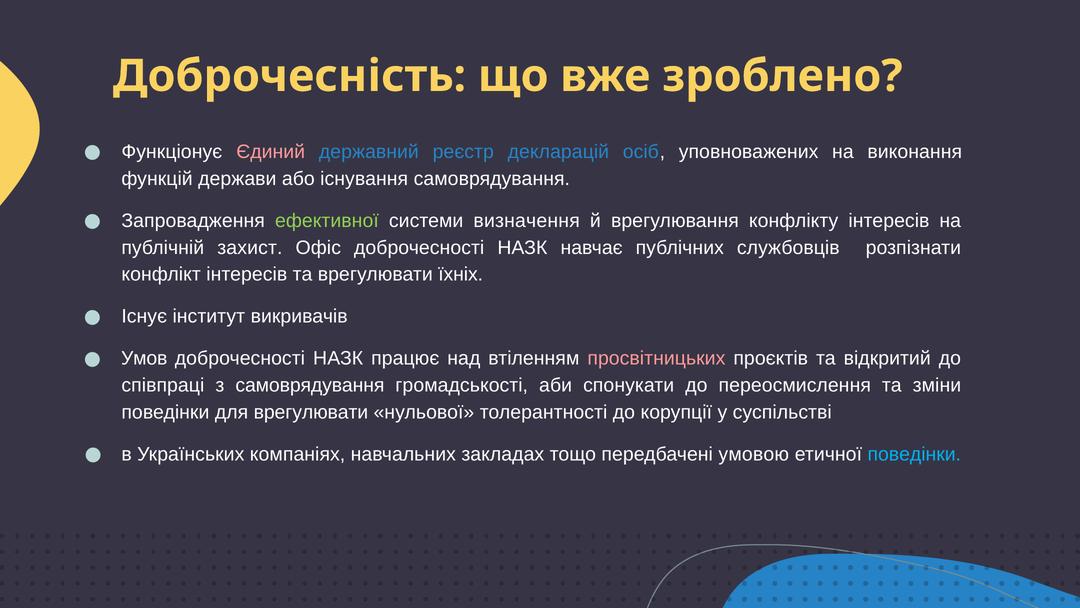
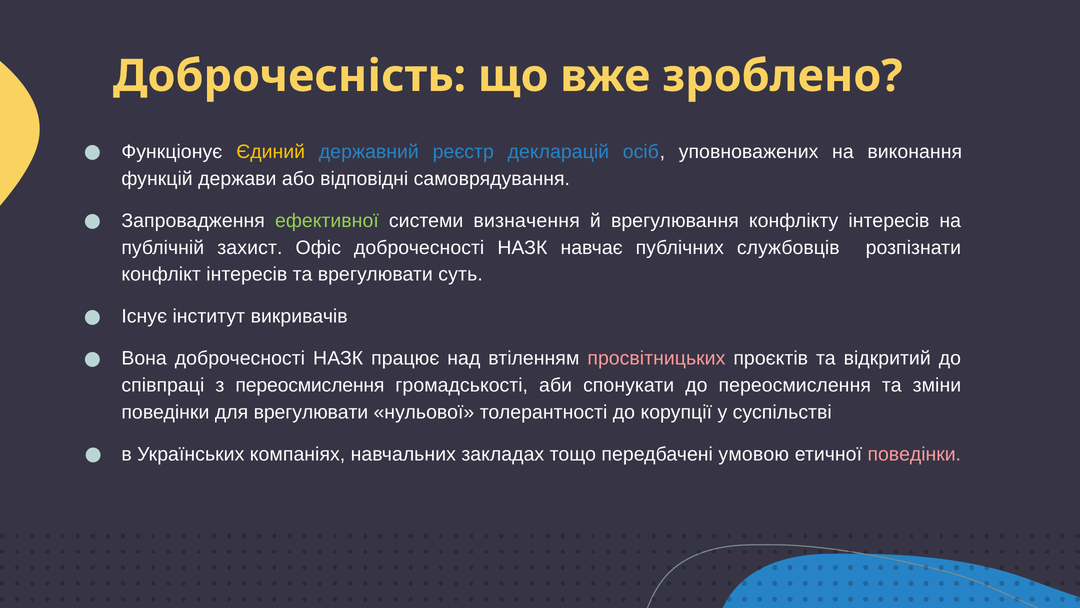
Єдиний colour: pink -> yellow
існування: існування -> відповідні
їхніх: їхніх -> суть
Умов: Умов -> Вона
з самоврядування: самоврядування -> переосмислення
поведінки at (914, 454) colour: light blue -> pink
